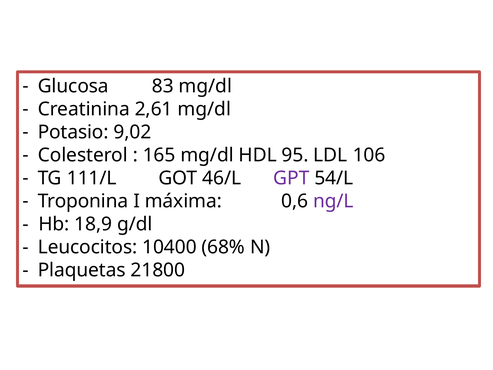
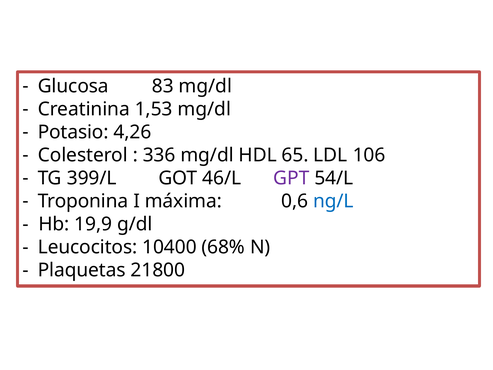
2,61: 2,61 -> 1,53
9,02: 9,02 -> 4,26
165: 165 -> 336
95: 95 -> 65
111/L: 111/L -> 399/L
ng/L colour: purple -> blue
18,9: 18,9 -> 19,9
